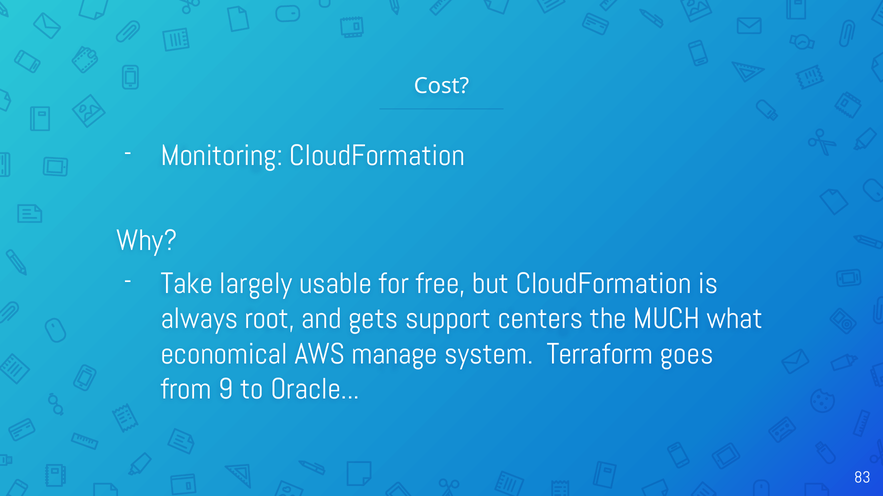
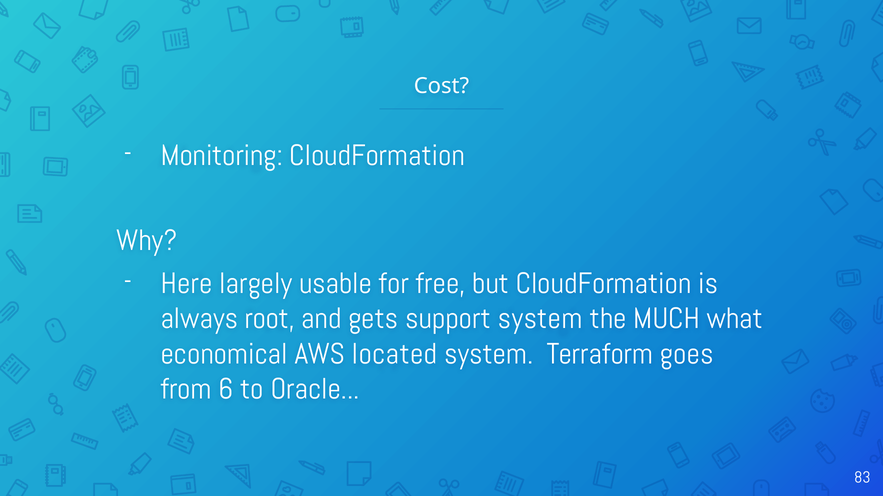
Take: Take -> Here
support centers: centers -> system
manage: manage -> located
9: 9 -> 6
